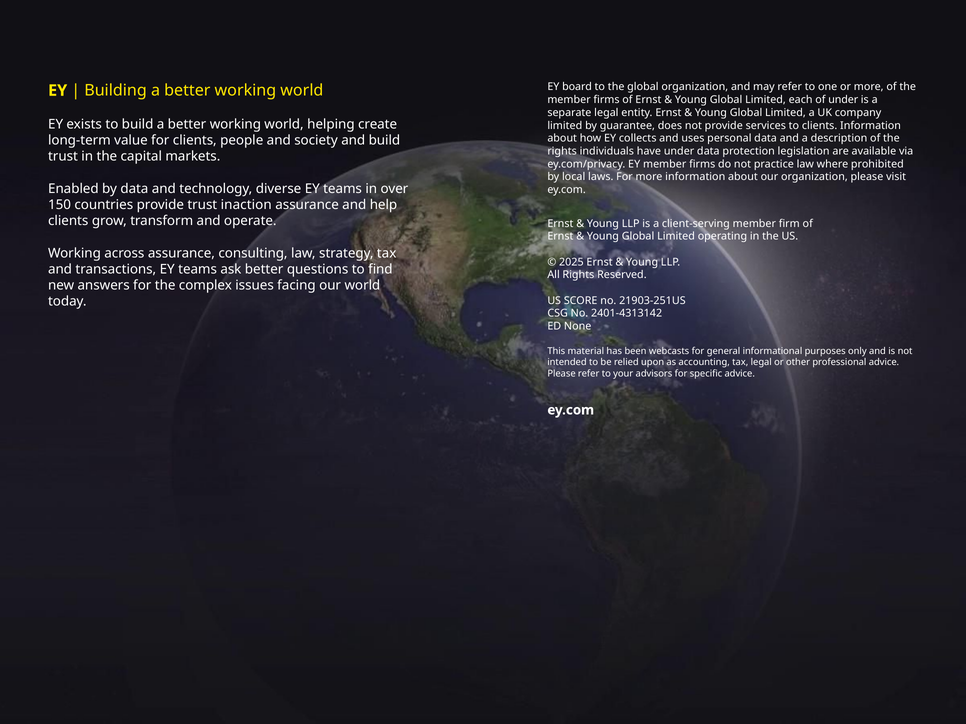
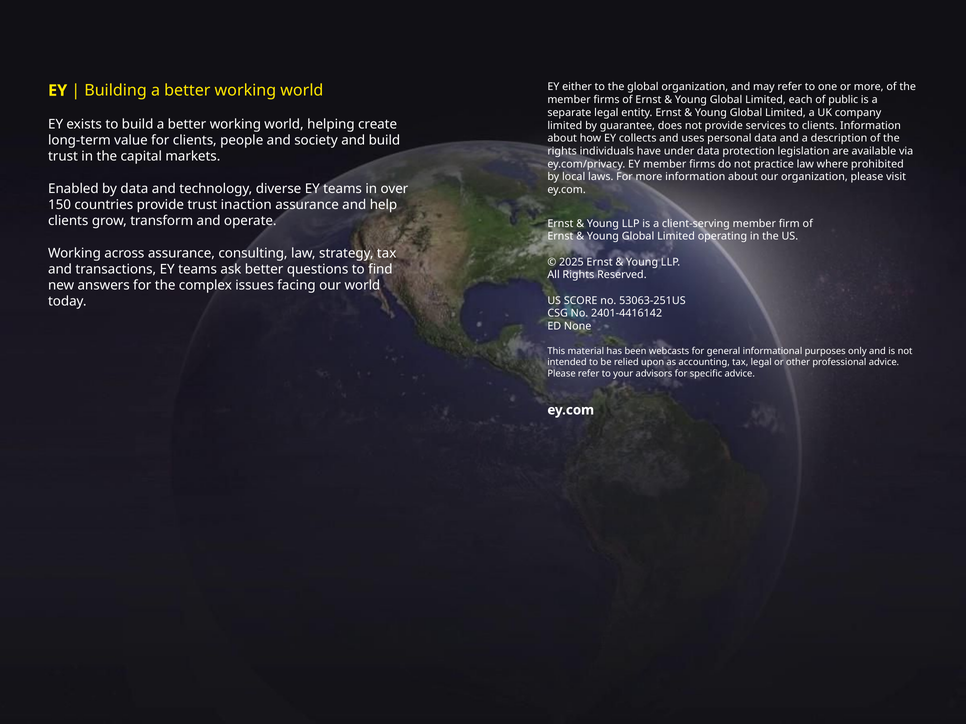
board: board -> either
of under: under -> public
21903-251US: 21903-251US -> 53063-251US
2401-4313142: 2401-4313142 -> 2401-4416142
